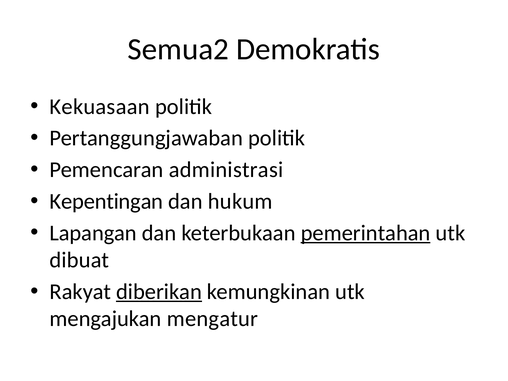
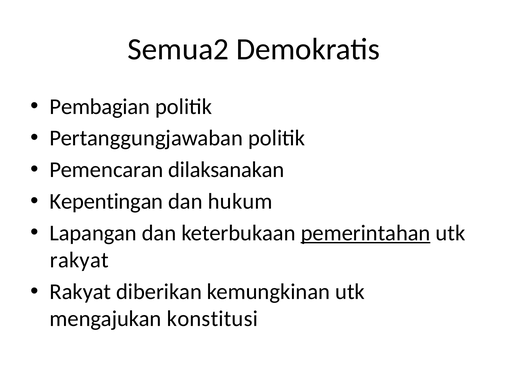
Kekuasaan: Kekuasaan -> Pembagian
administrasi: administrasi -> dilaksanakan
dibuat at (79, 260): dibuat -> rakyat
diberikan underline: present -> none
mengatur: mengatur -> konstitusi
